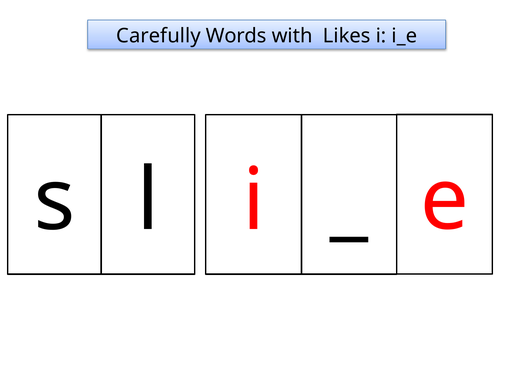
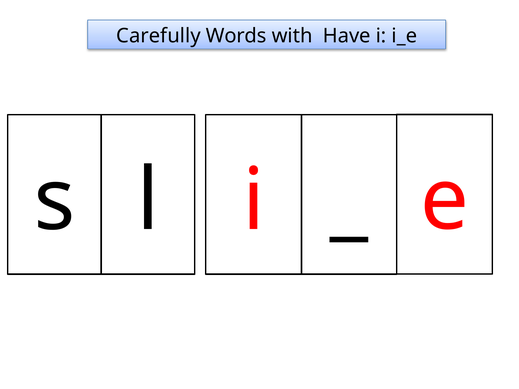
Likes: Likes -> Have
